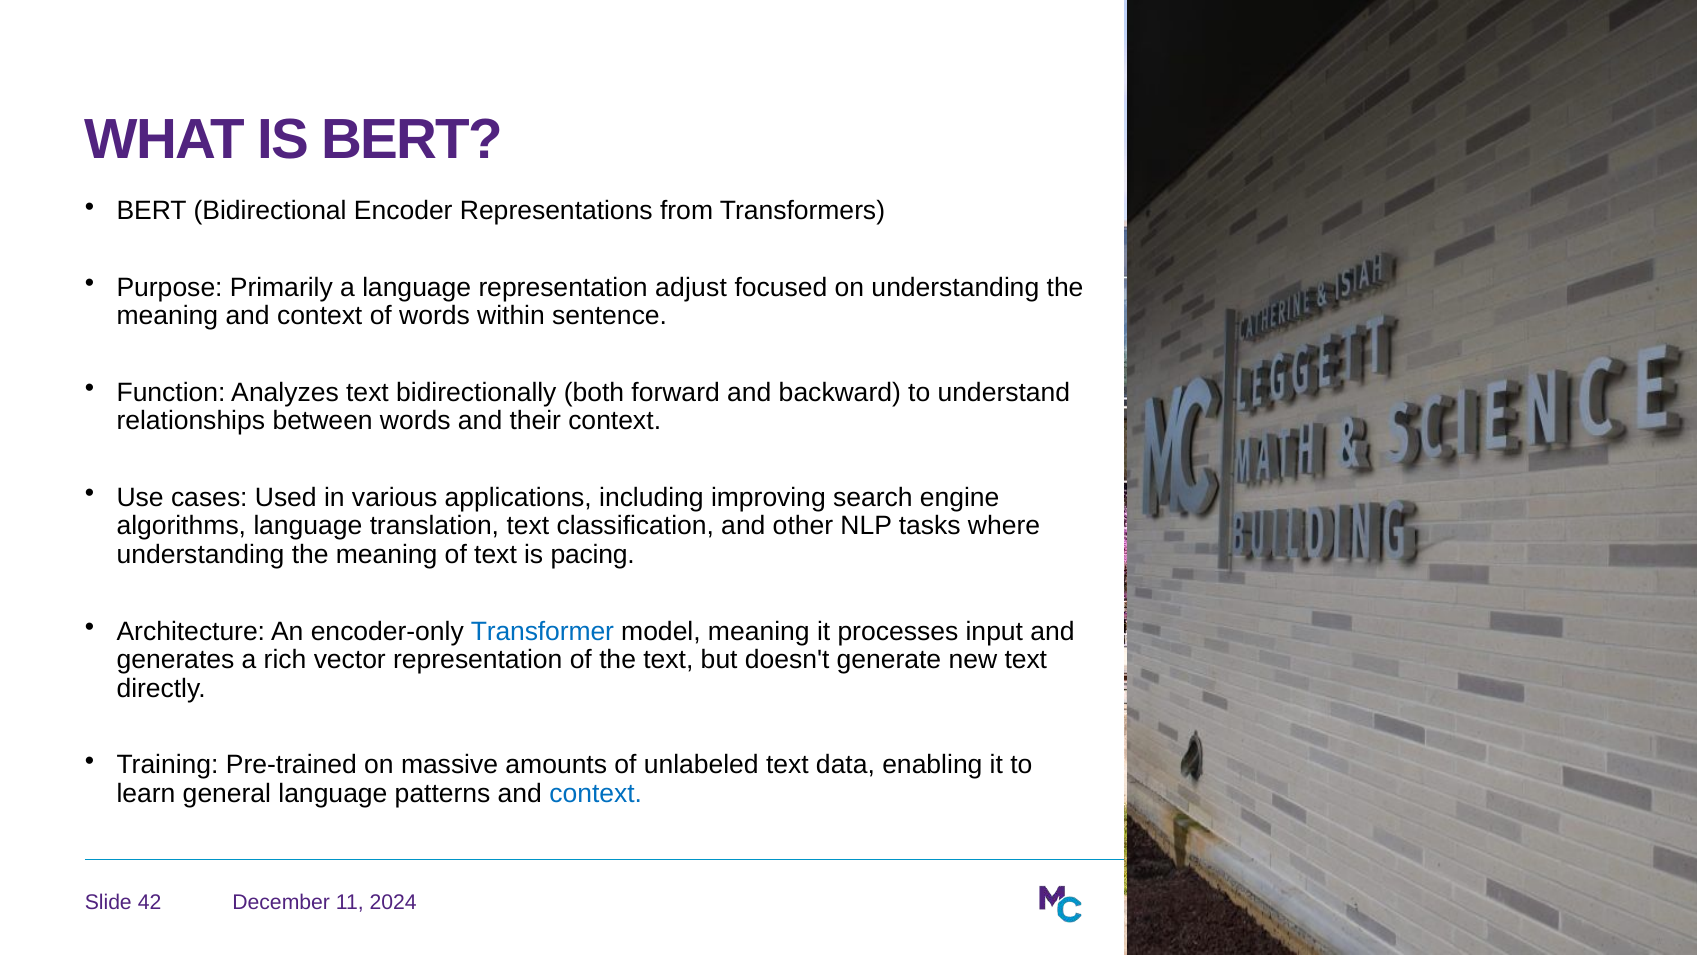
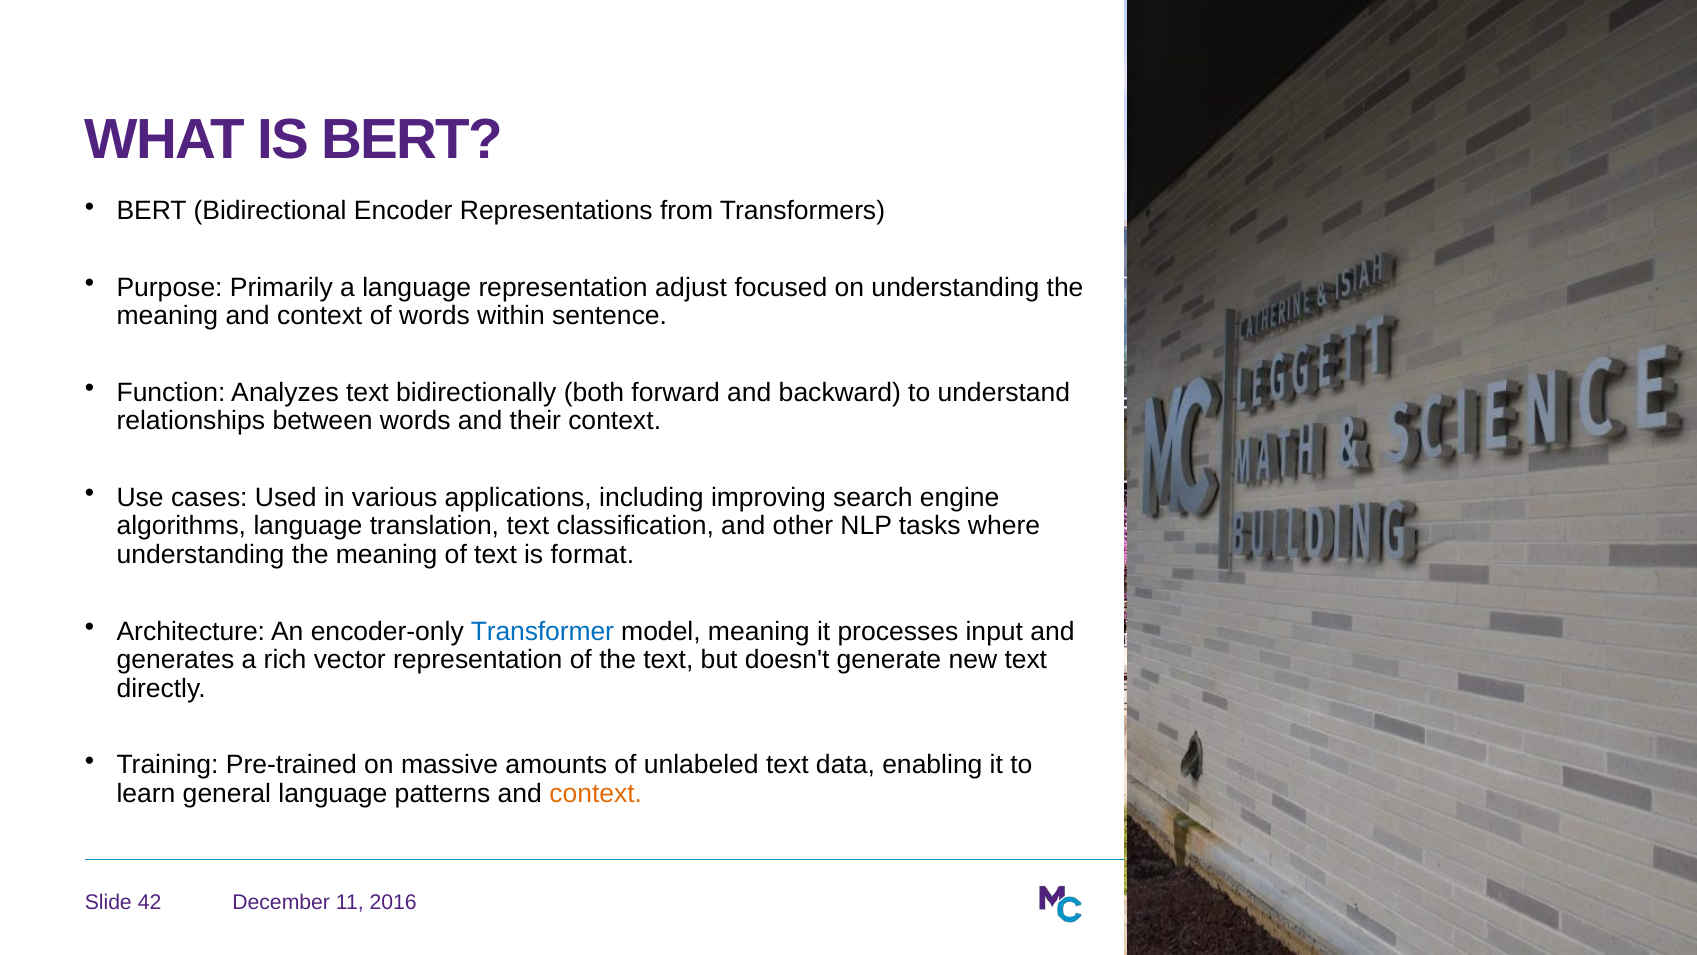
pacing: pacing -> format
context at (596, 793) colour: blue -> orange
2024: 2024 -> 2016
